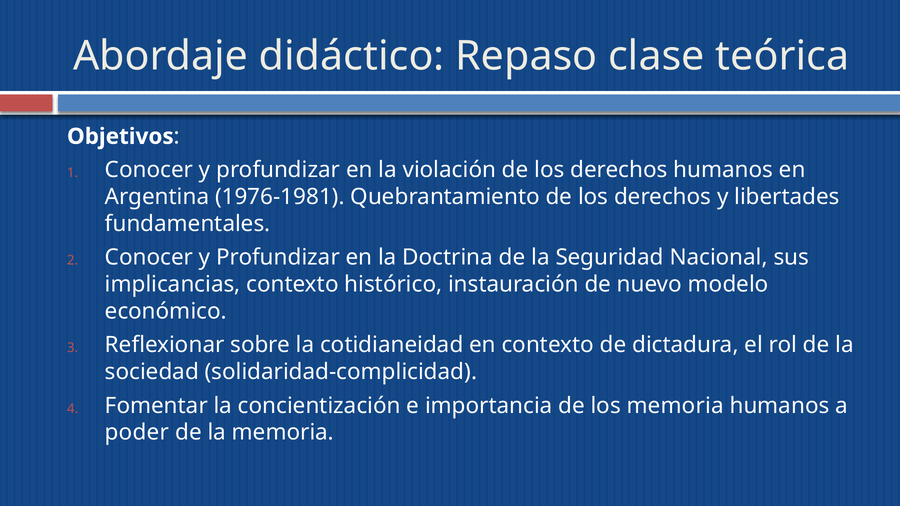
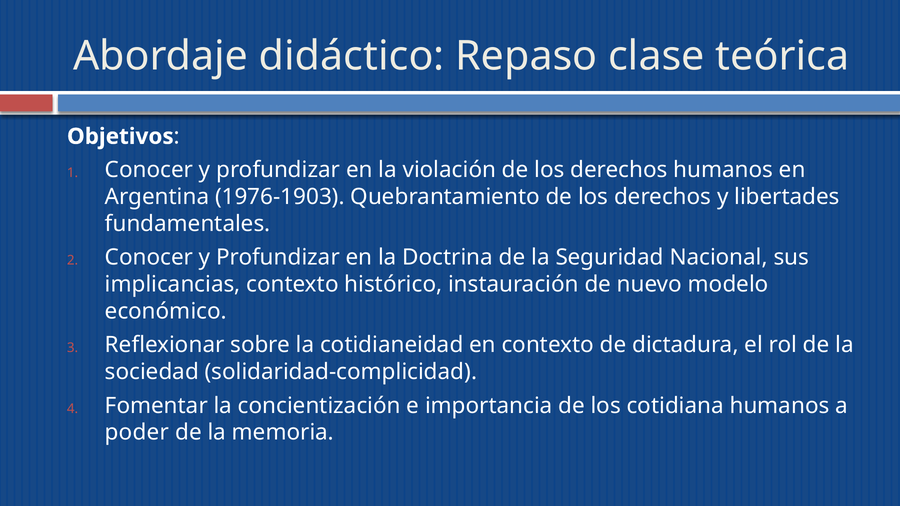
1976-1981: 1976-1981 -> 1976-1903
los memoria: memoria -> cotidiana
